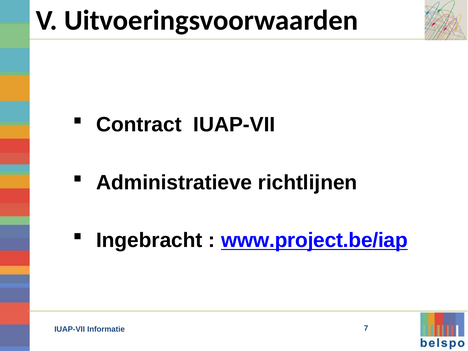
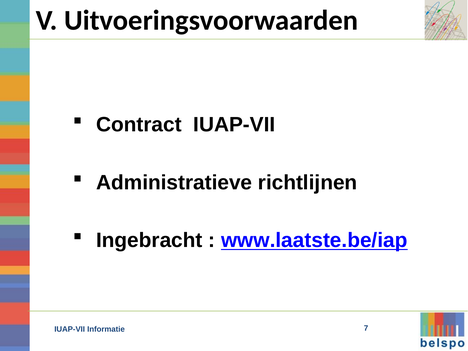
www.project.be/iap: www.project.be/iap -> www.laatste.be/iap
